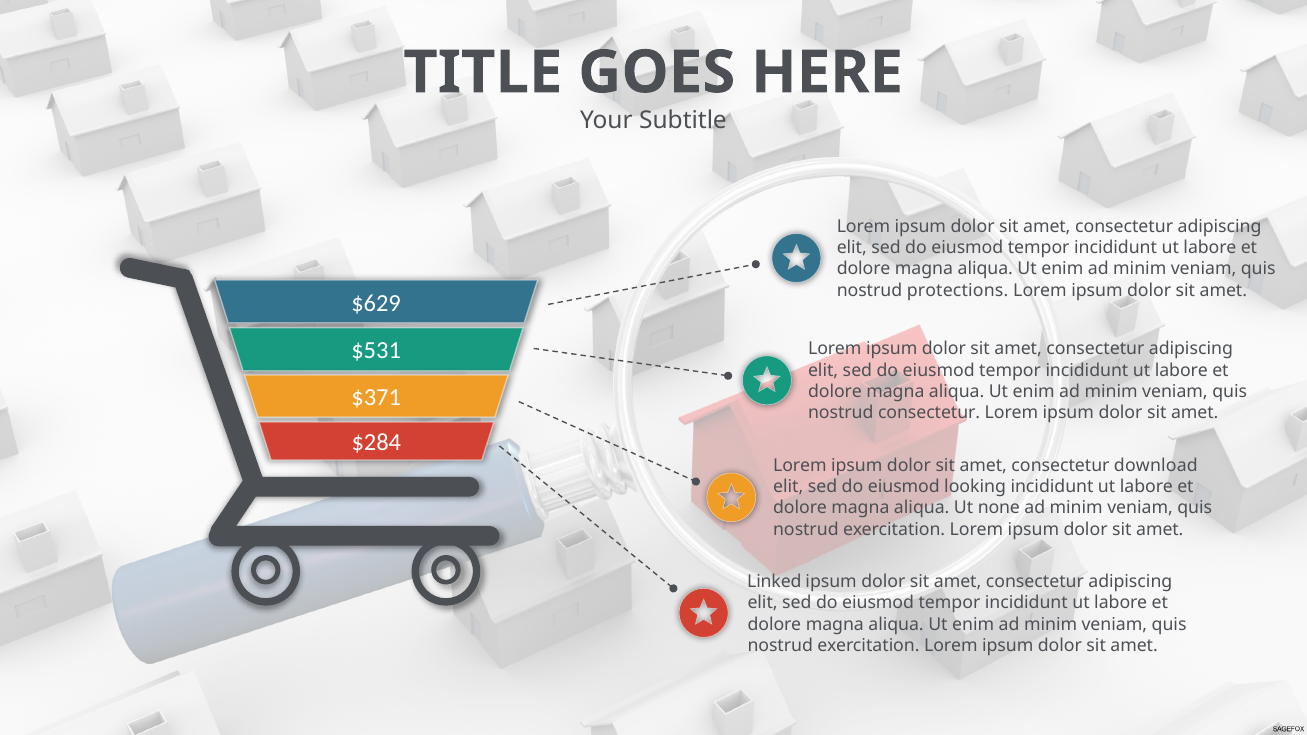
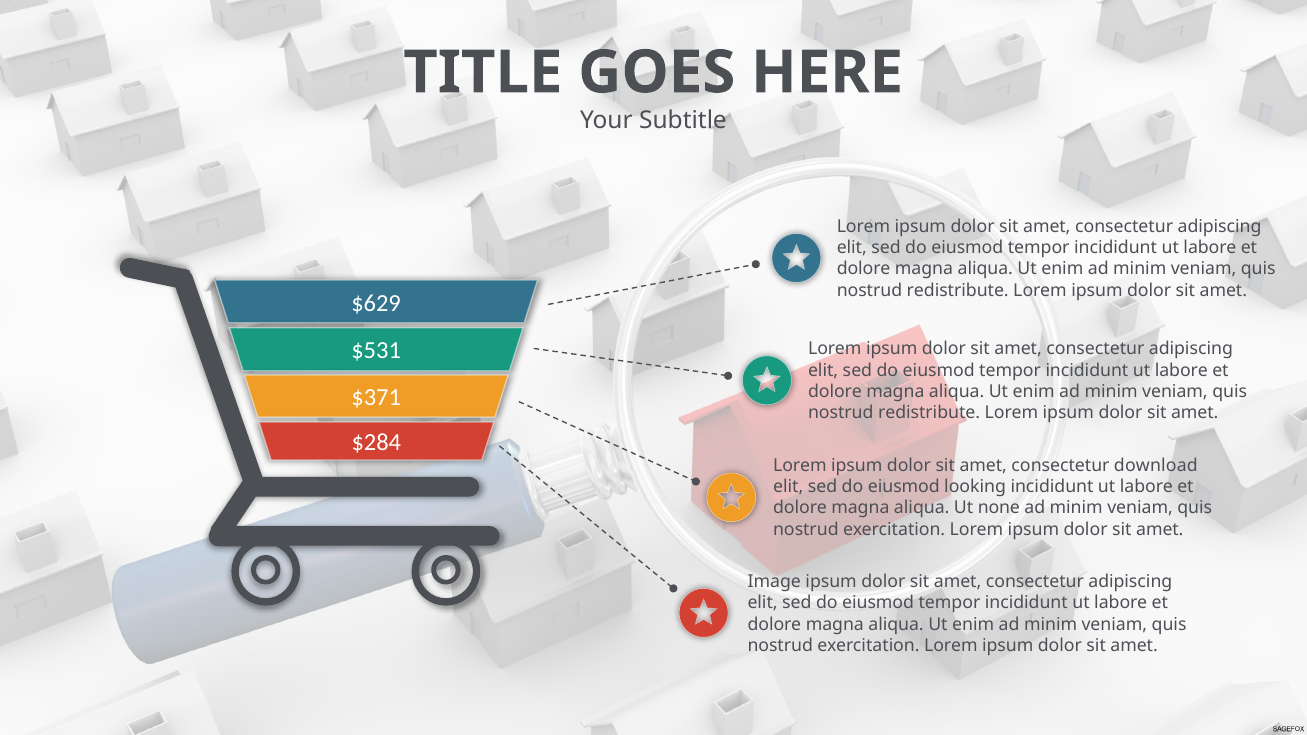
protections at (958, 290): protections -> redistribute
consectetur at (929, 413): consectetur -> redistribute
Linked: Linked -> Image
